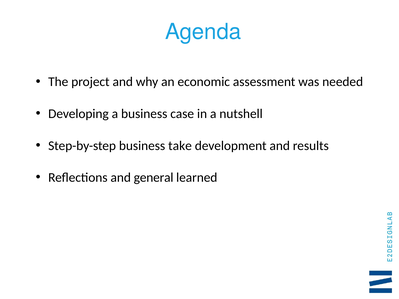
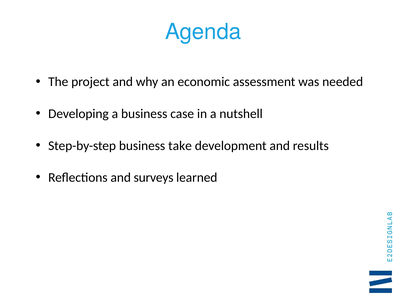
general: general -> surveys
